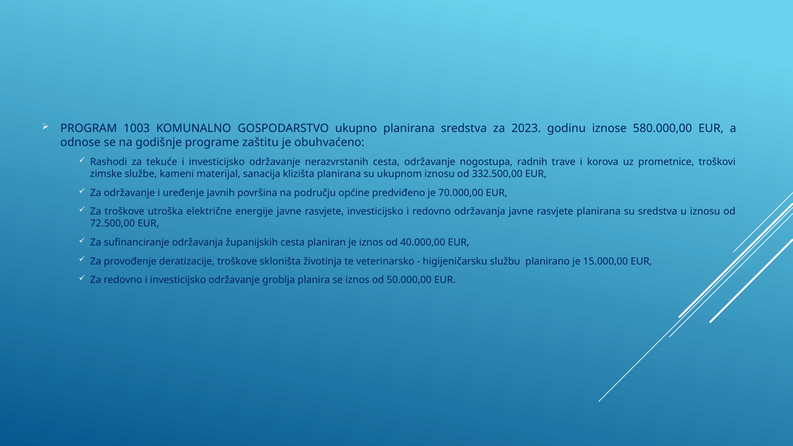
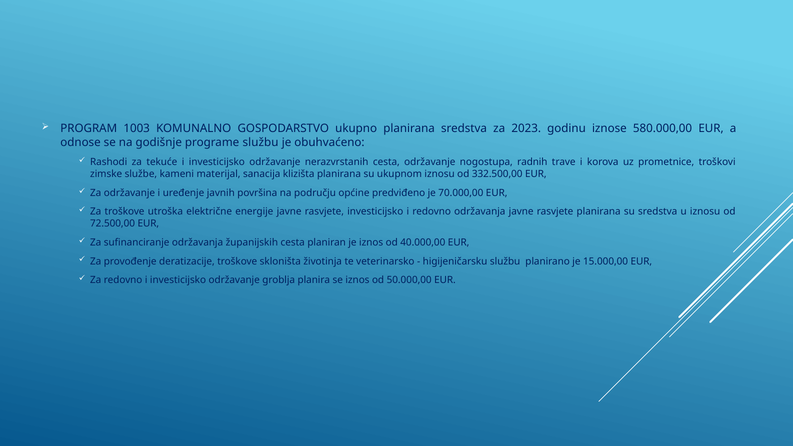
programe zaštitu: zaštitu -> službu
